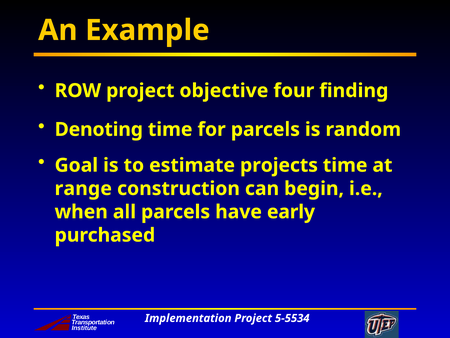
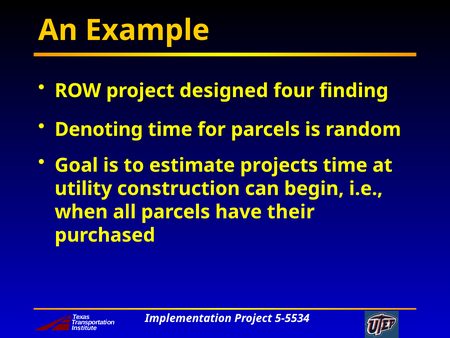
objective: objective -> designed
range: range -> utility
early: early -> their
